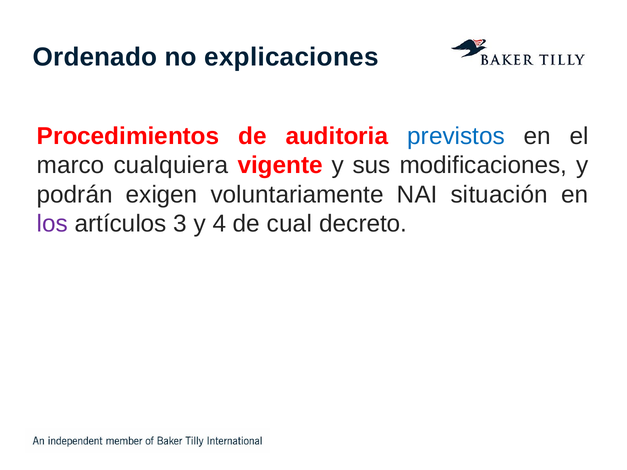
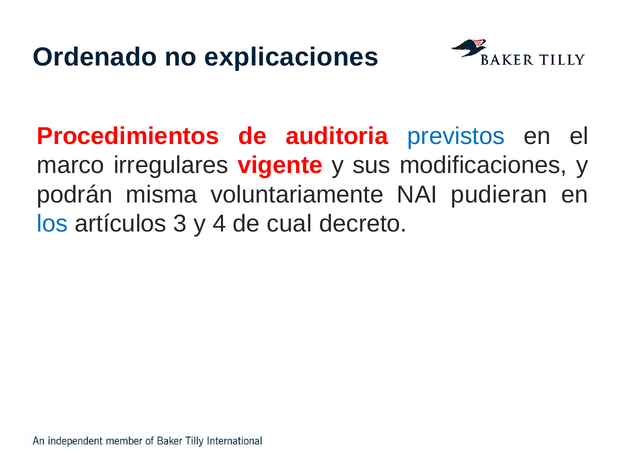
cualquiera: cualquiera -> irregulares
exigen: exigen -> misma
situación: situación -> pudieran
los colour: purple -> blue
